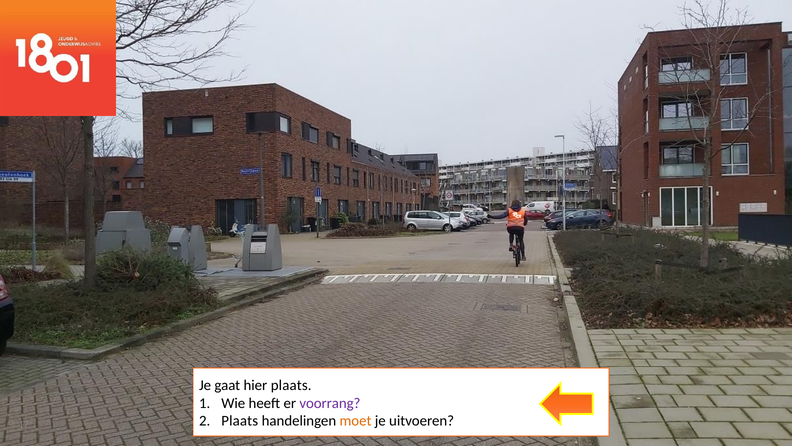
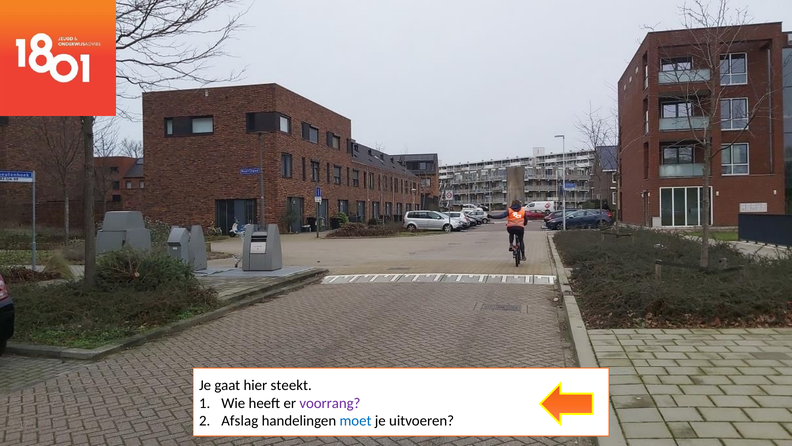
hier plaats: plaats -> steekt
Plaats at (240, 420): Plaats -> Afslag
moet colour: orange -> blue
